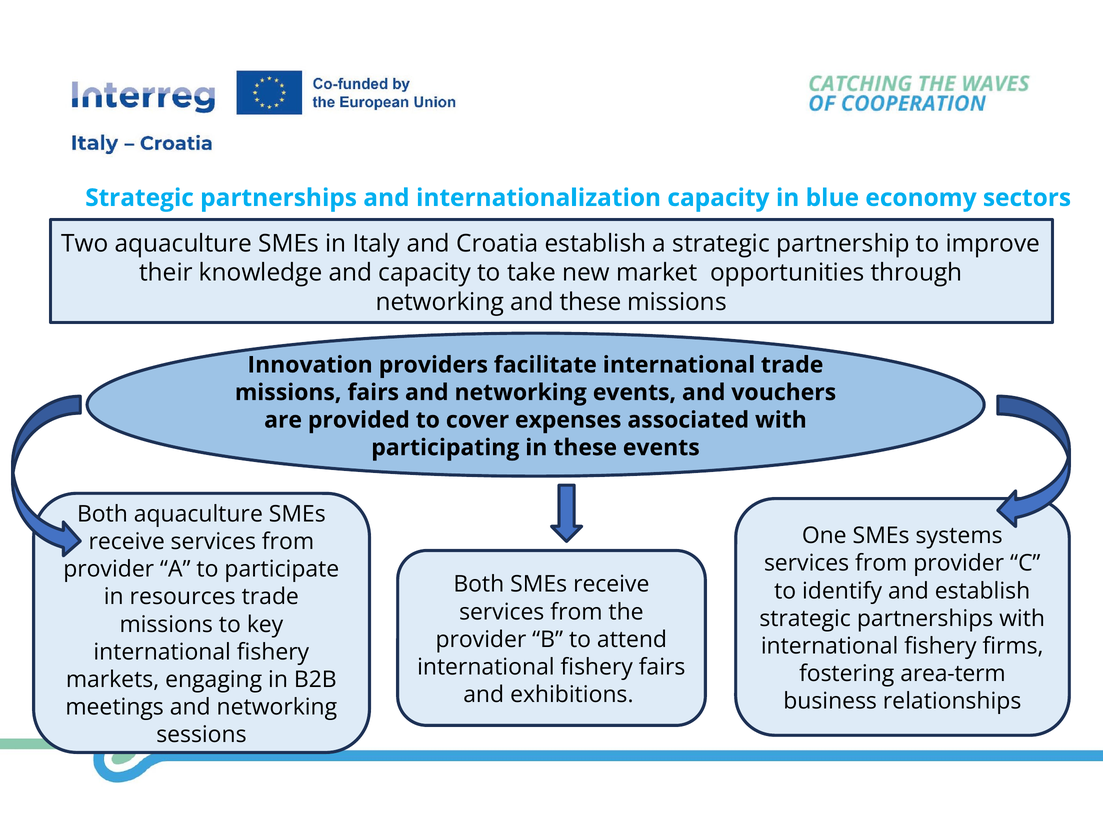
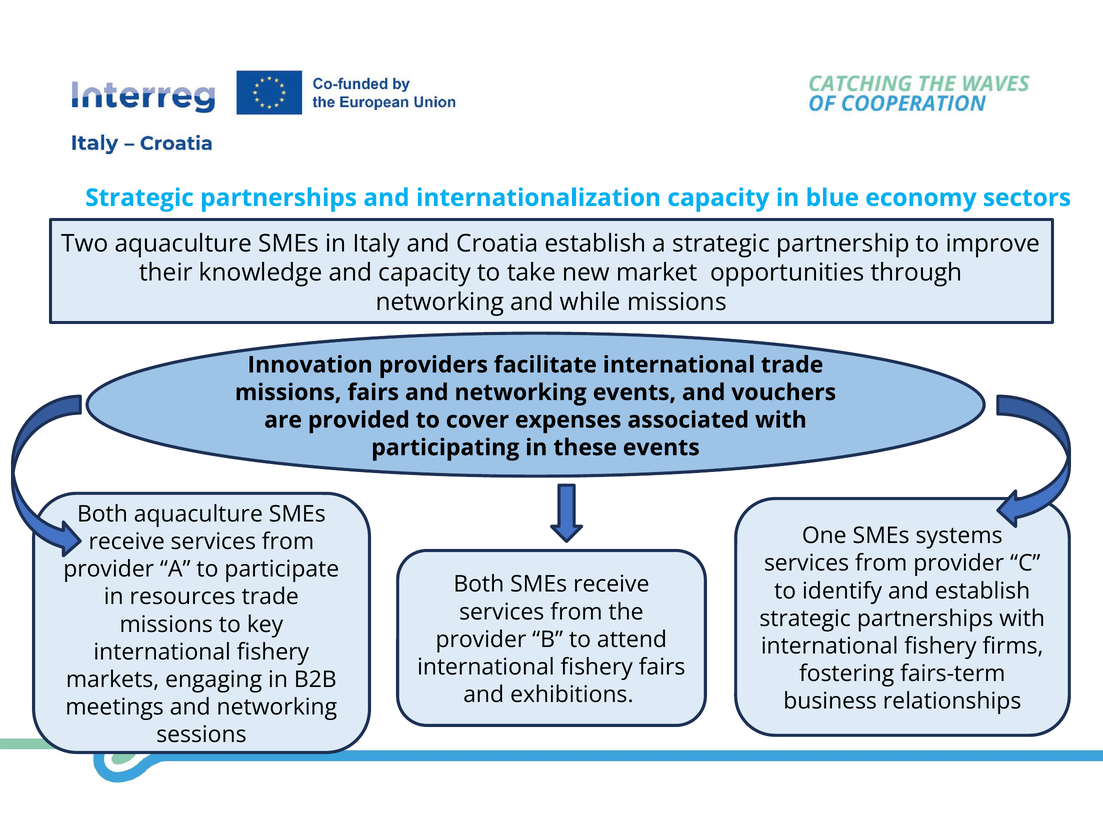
and these: these -> while
area-term: area-term -> fairs-term
